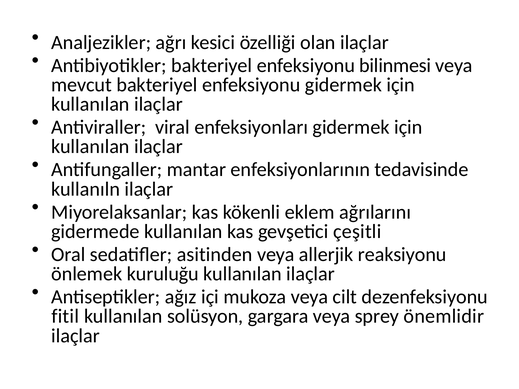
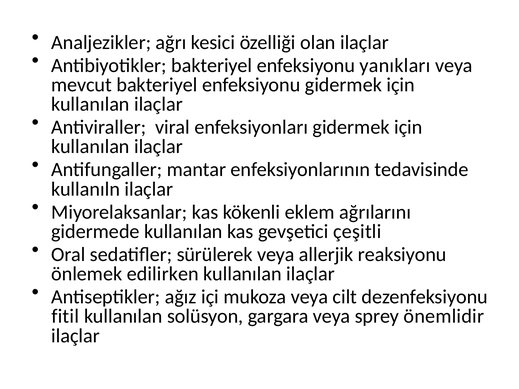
bilinmesi: bilinmesi -> yanıkları
asitinden: asitinden -> sürülerek
kuruluğu: kuruluğu -> edilirken
